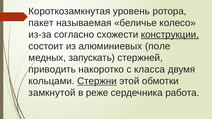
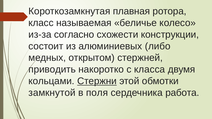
уровень: уровень -> плавная
пакет: пакет -> класс
конструкции underline: present -> none
поле: поле -> либо
запускать: запускать -> открытом
реже: реже -> поля
